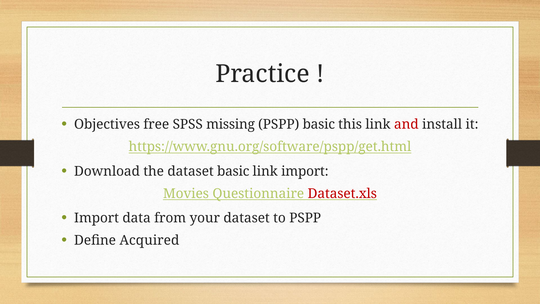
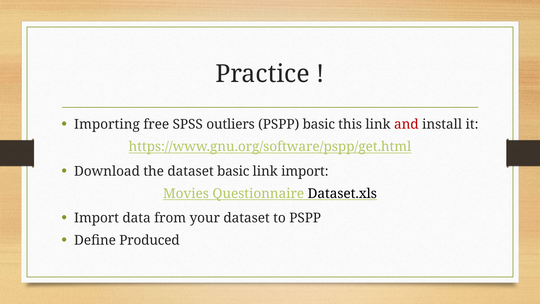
Objectives: Objectives -> Importing
missing: missing -> outliers
Dataset.xls colour: red -> black
Acquired: Acquired -> Produced
